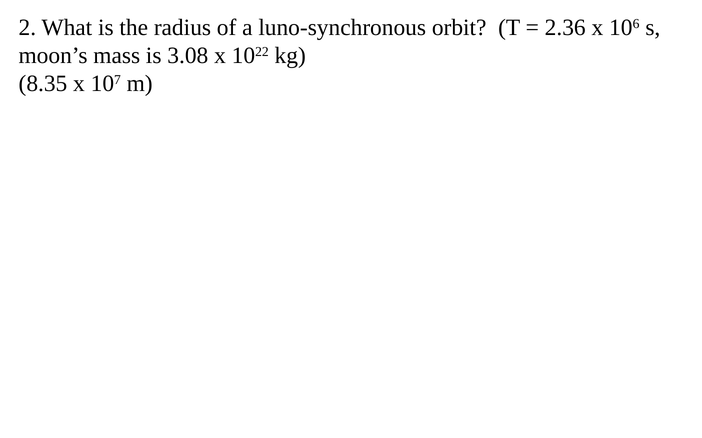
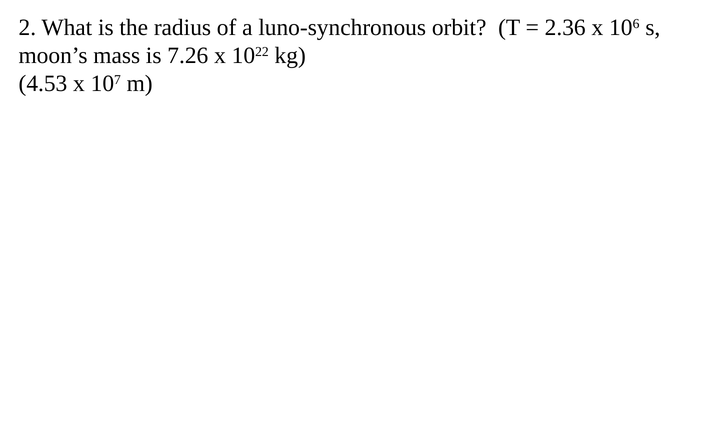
3.08: 3.08 -> 7.26
8.35: 8.35 -> 4.53
